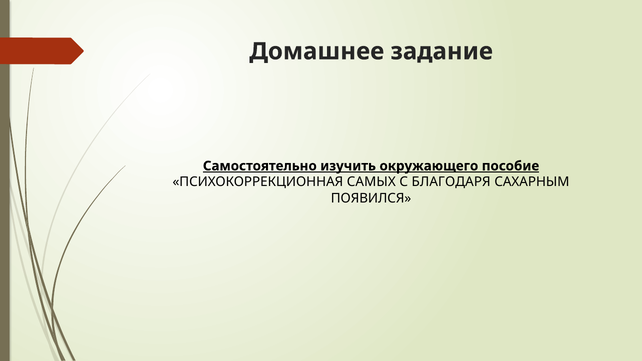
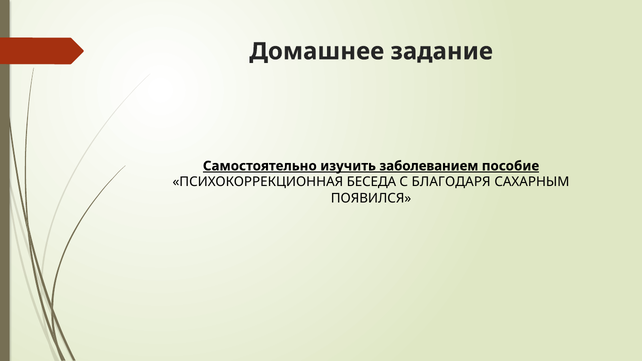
окружающего: окружающего -> заболеванием
САМЫХ: САМЫХ -> БЕСЕДА
